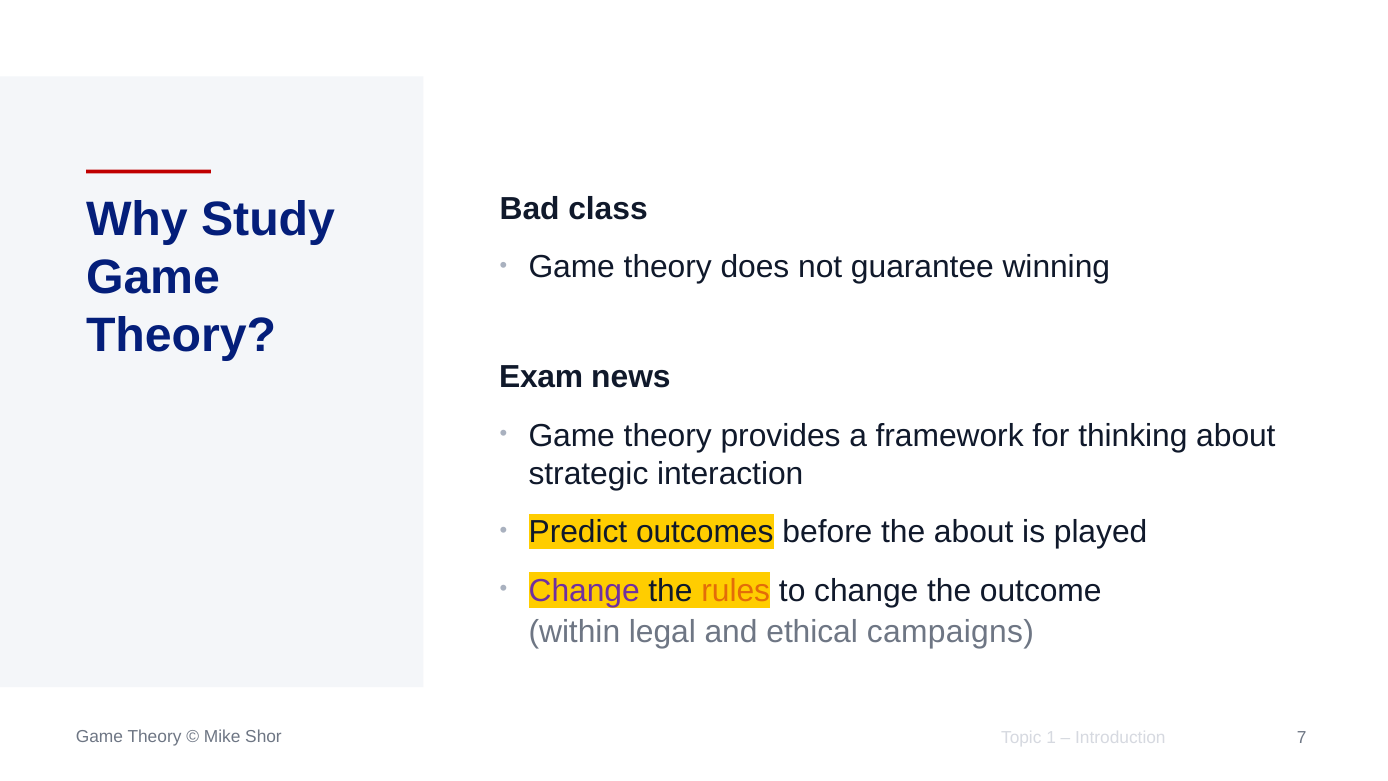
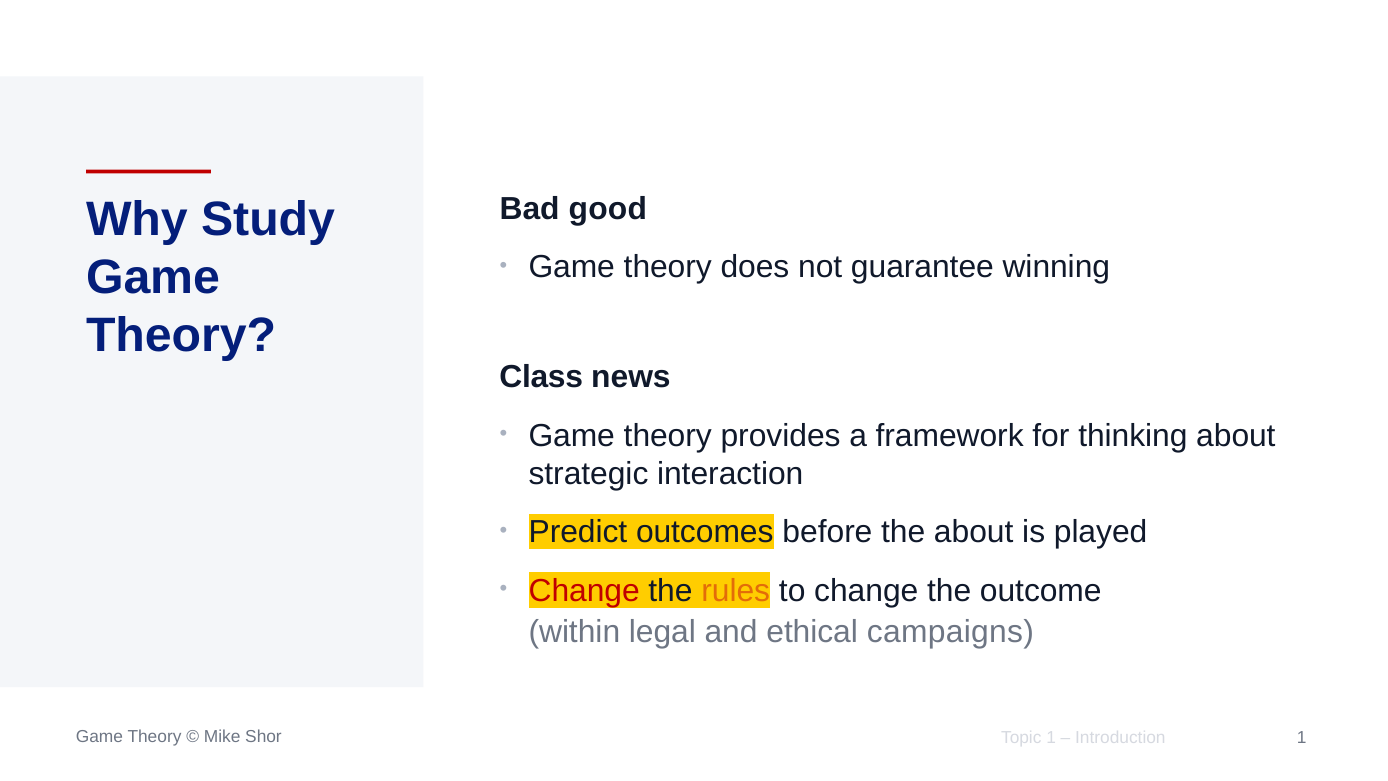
class: class -> good
Exam: Exam -> Class
Change at (584, 590) colour: purple -> red
Introduction 7: 7 -> 1
